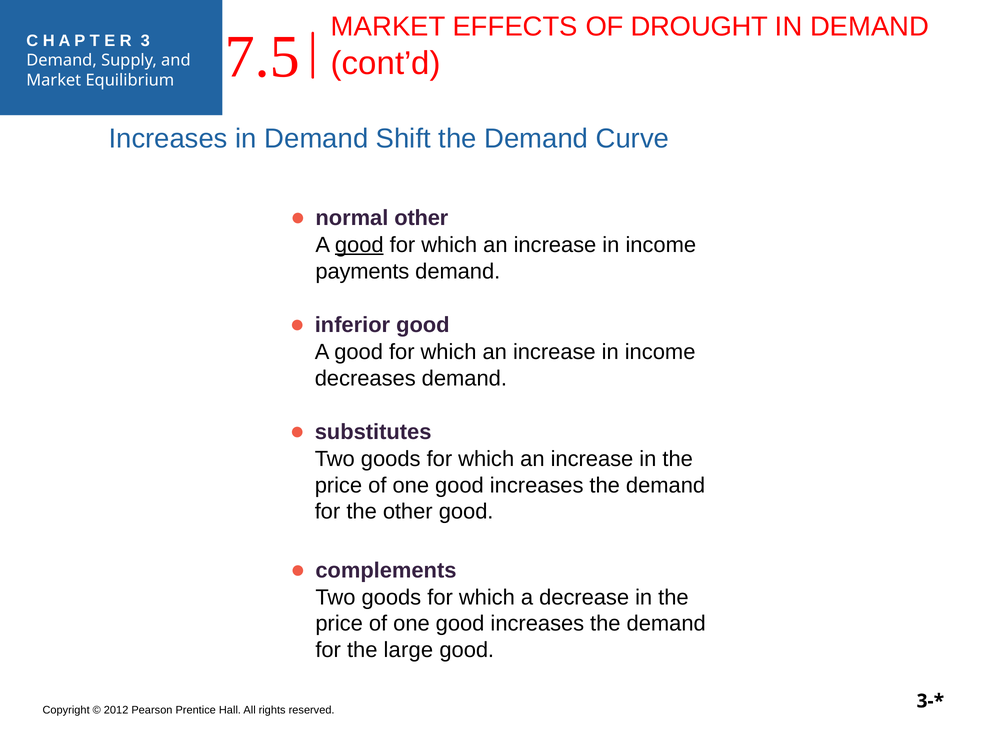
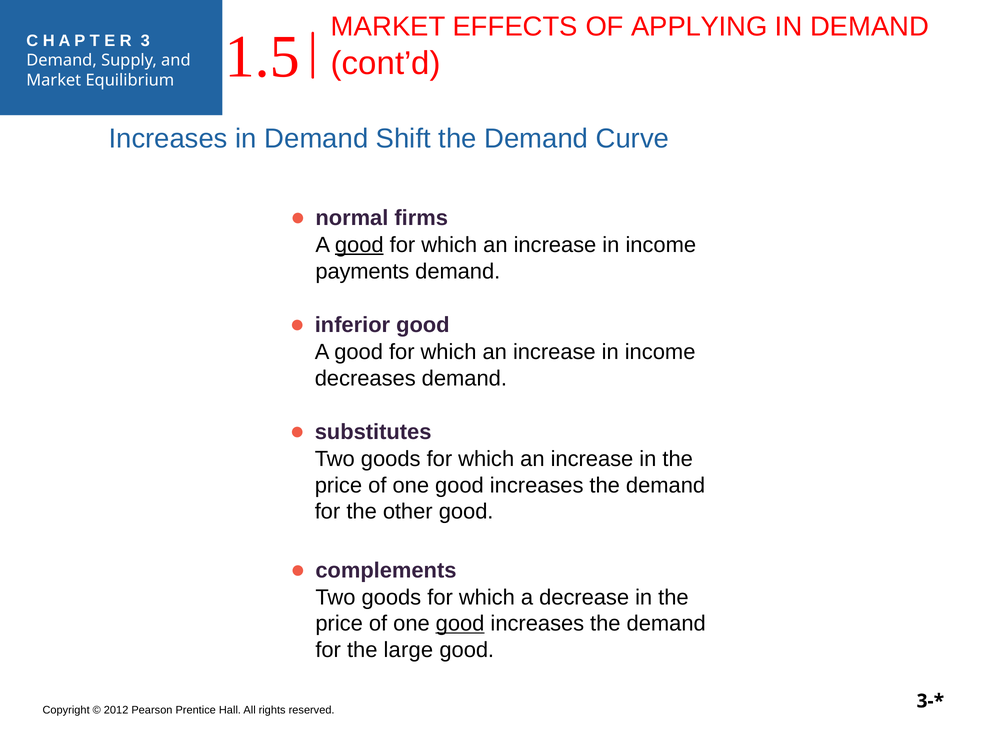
DROUGHT: DROUGHT -> APPLYING
7.5: 7.5 -> 1.5
normal other: other -> firms
good at (460, 624) underline: none -> present
